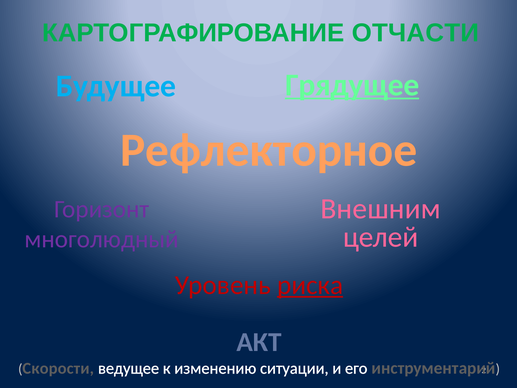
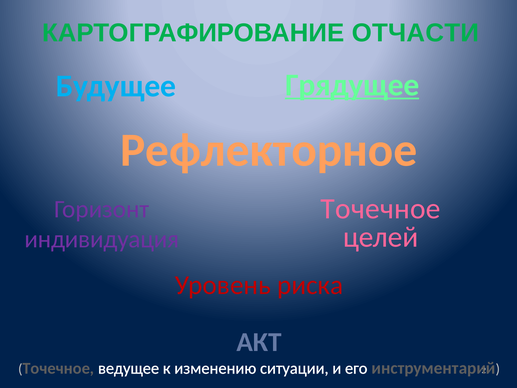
Внешним at (381, 209): Внешним -> Точечное
многолюдный: многолюдный -> индивидуация
риска underline: present -> none
Скорости at (58, 368): Скорости -> Точечное
